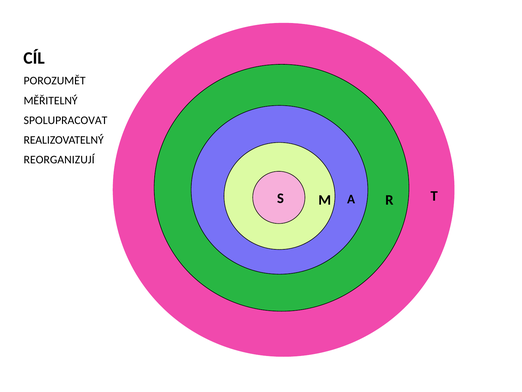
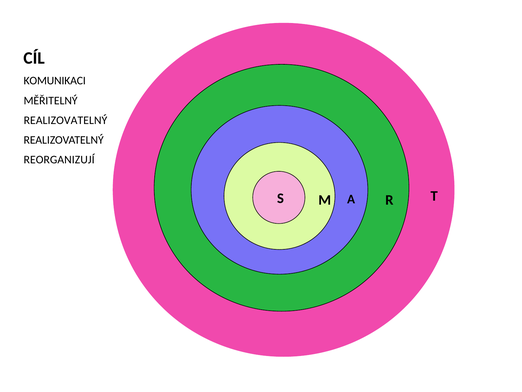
POROZUMĚT: POROZUMĚT -> KOMUNIKACI
SPOLUPRACOVAT at (65, 120): SPOLUPRACOVAT -> REALIZOVATELNÝ
